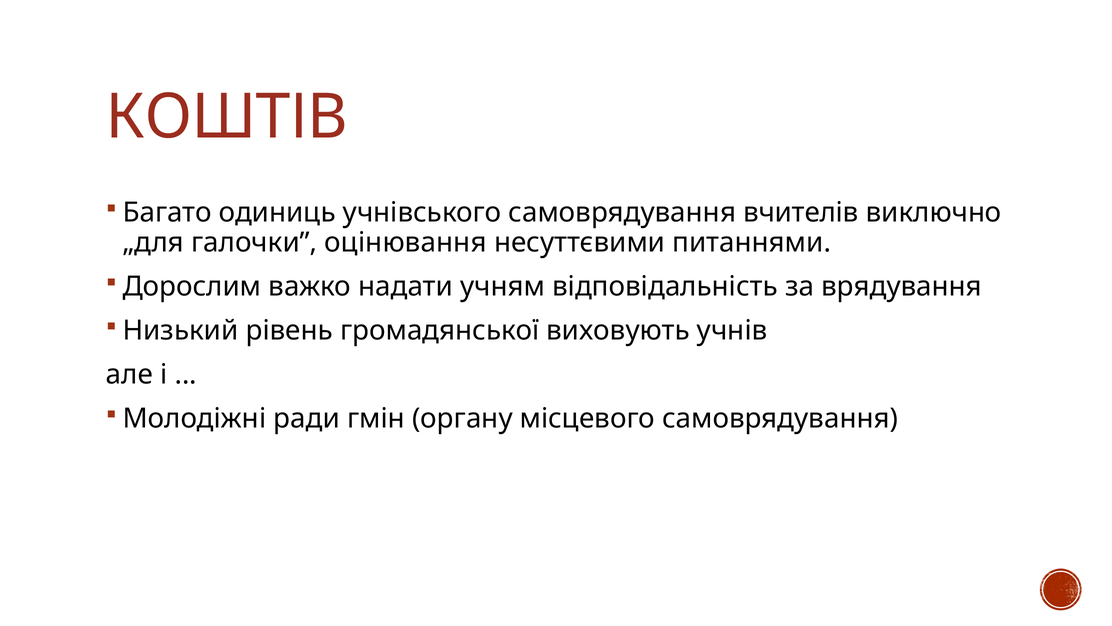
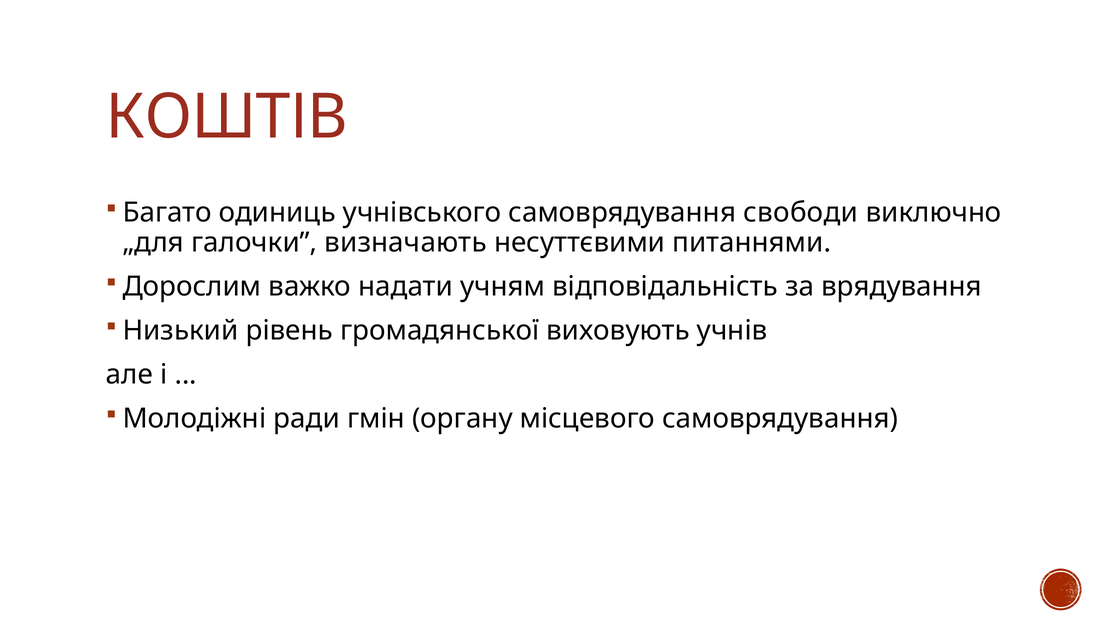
вчителів: вчителів -> свободи
оцінювання: оцінювання -> визначають
